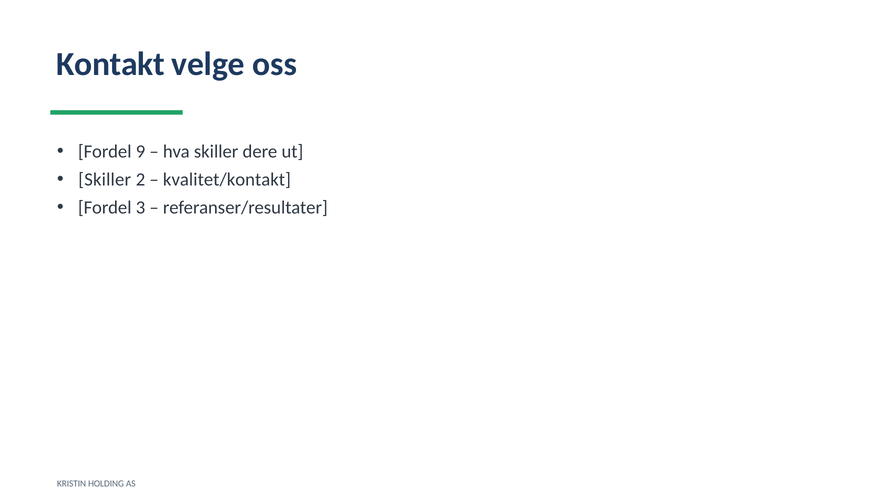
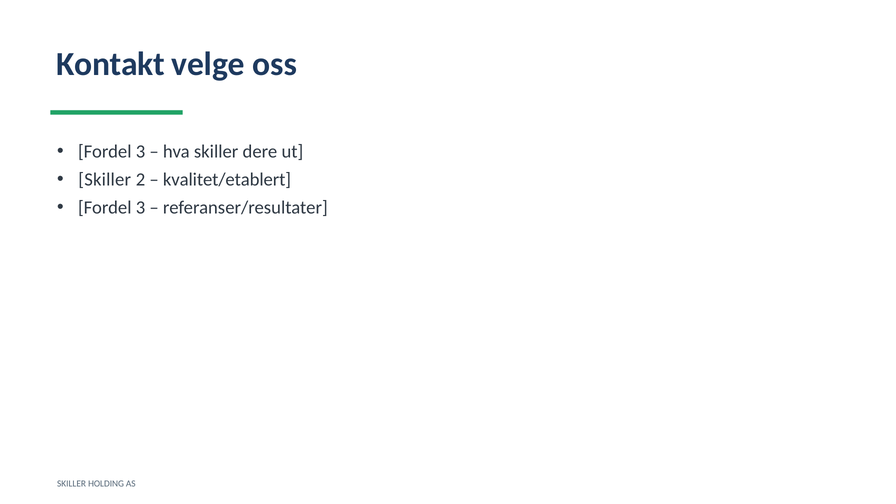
9 at (141, 152): 9 -> 3
kvalitet/kontakt: kvalitet/kontakt -> kvalitet/etablert
KRISTIN at (72, 484): KRISTIN -> SKILLER
